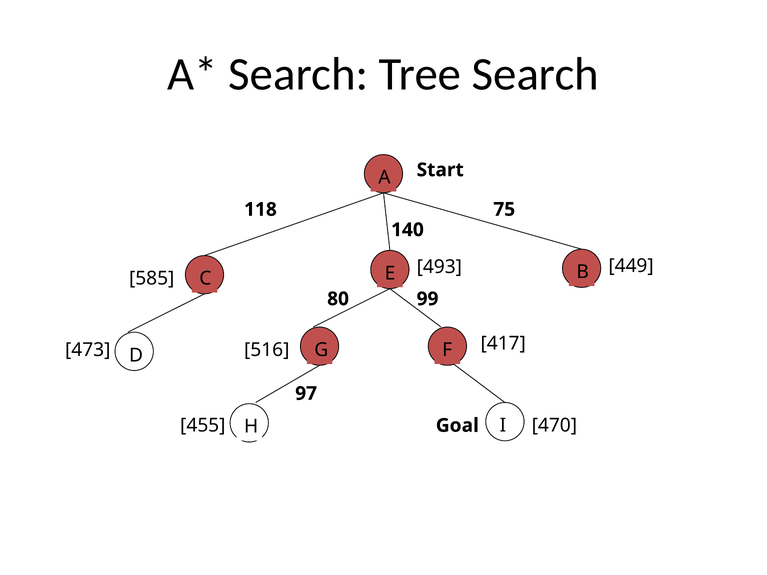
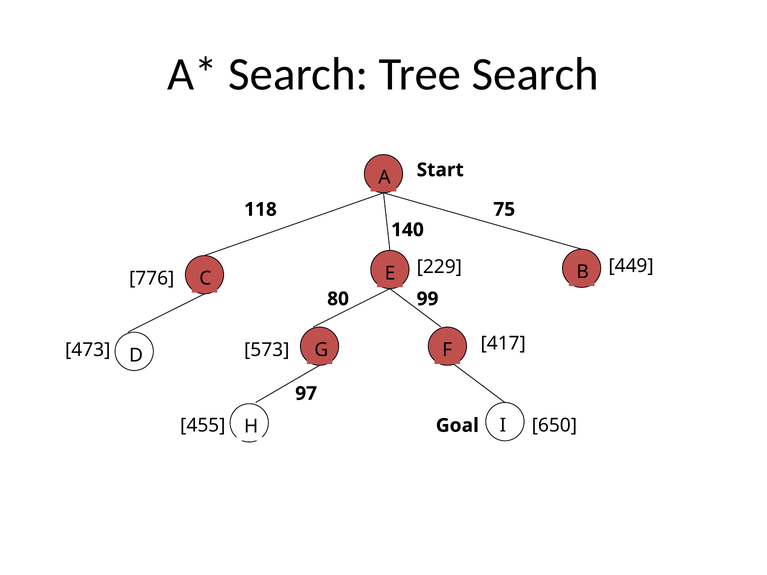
493: 493 -> 229
585: 585 -> 776
516: 516 -> 573
470: 470 -> 650
